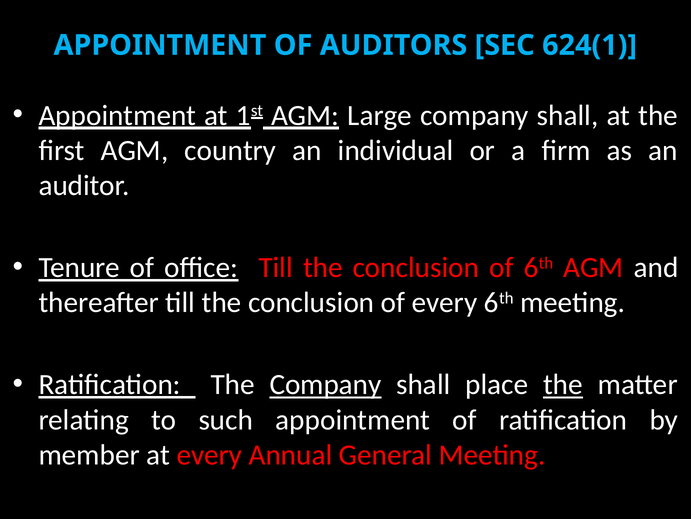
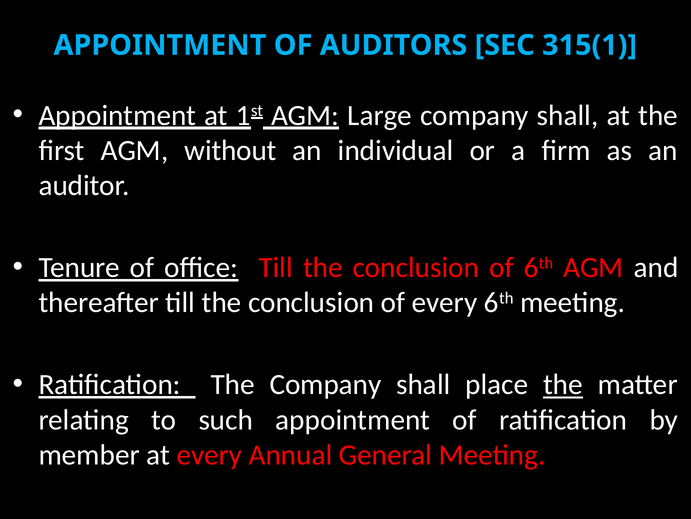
624(1: 624(1 -> 315(1
country: country -> without
Company at (326, 384) underline: present -> none
